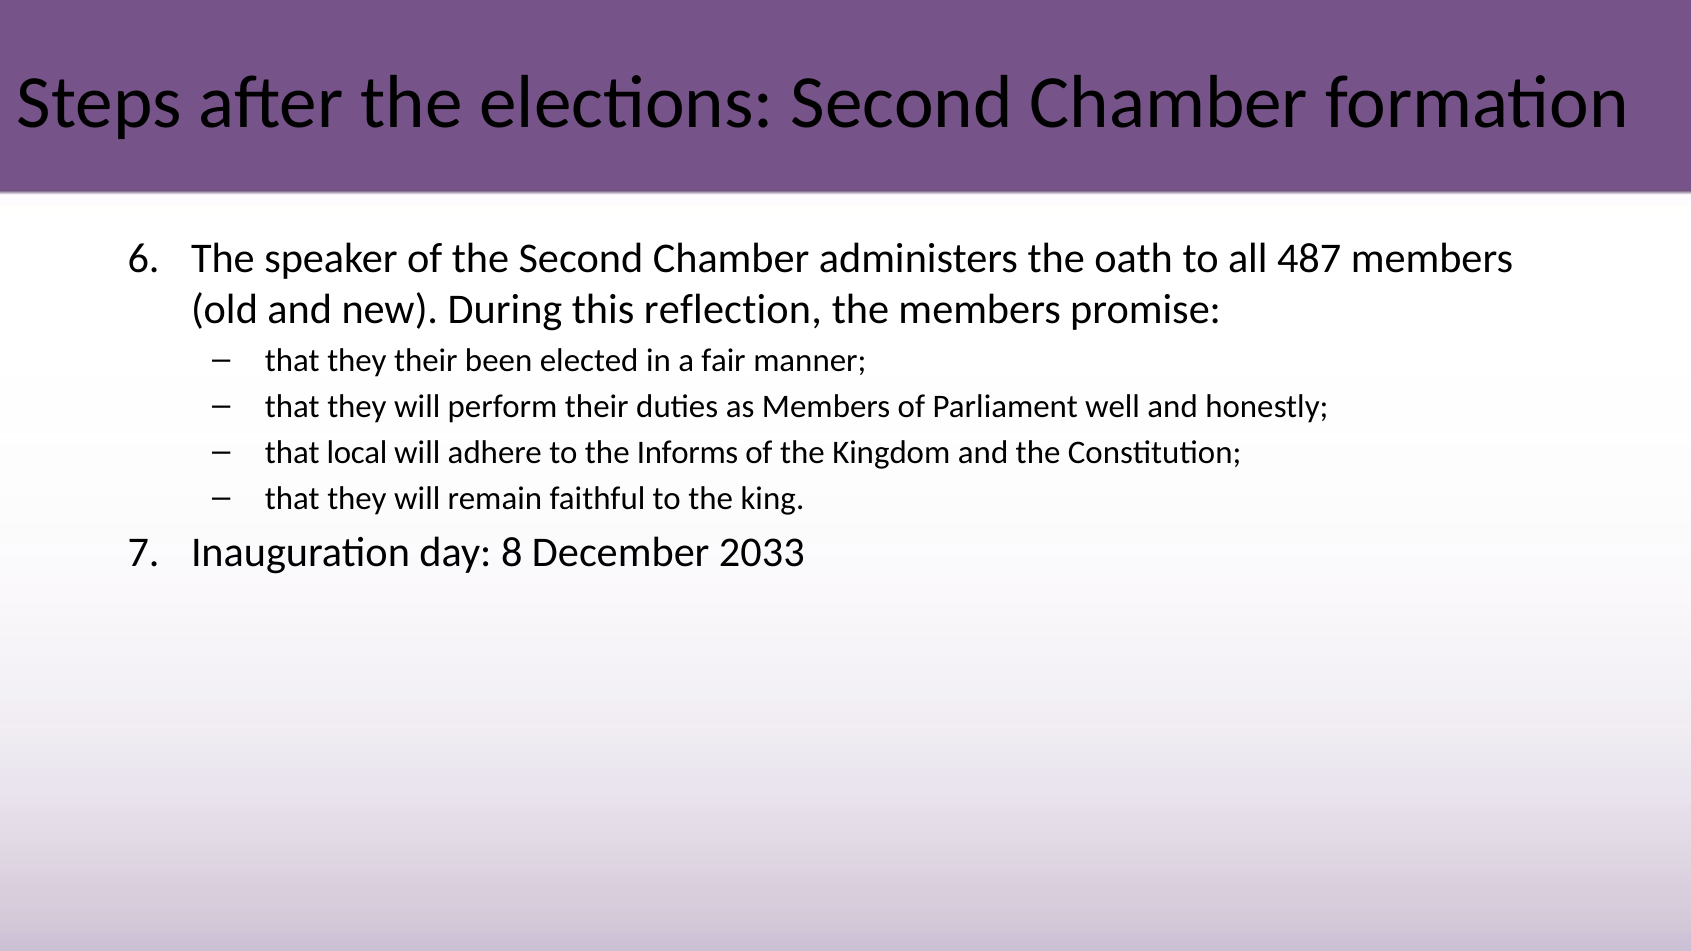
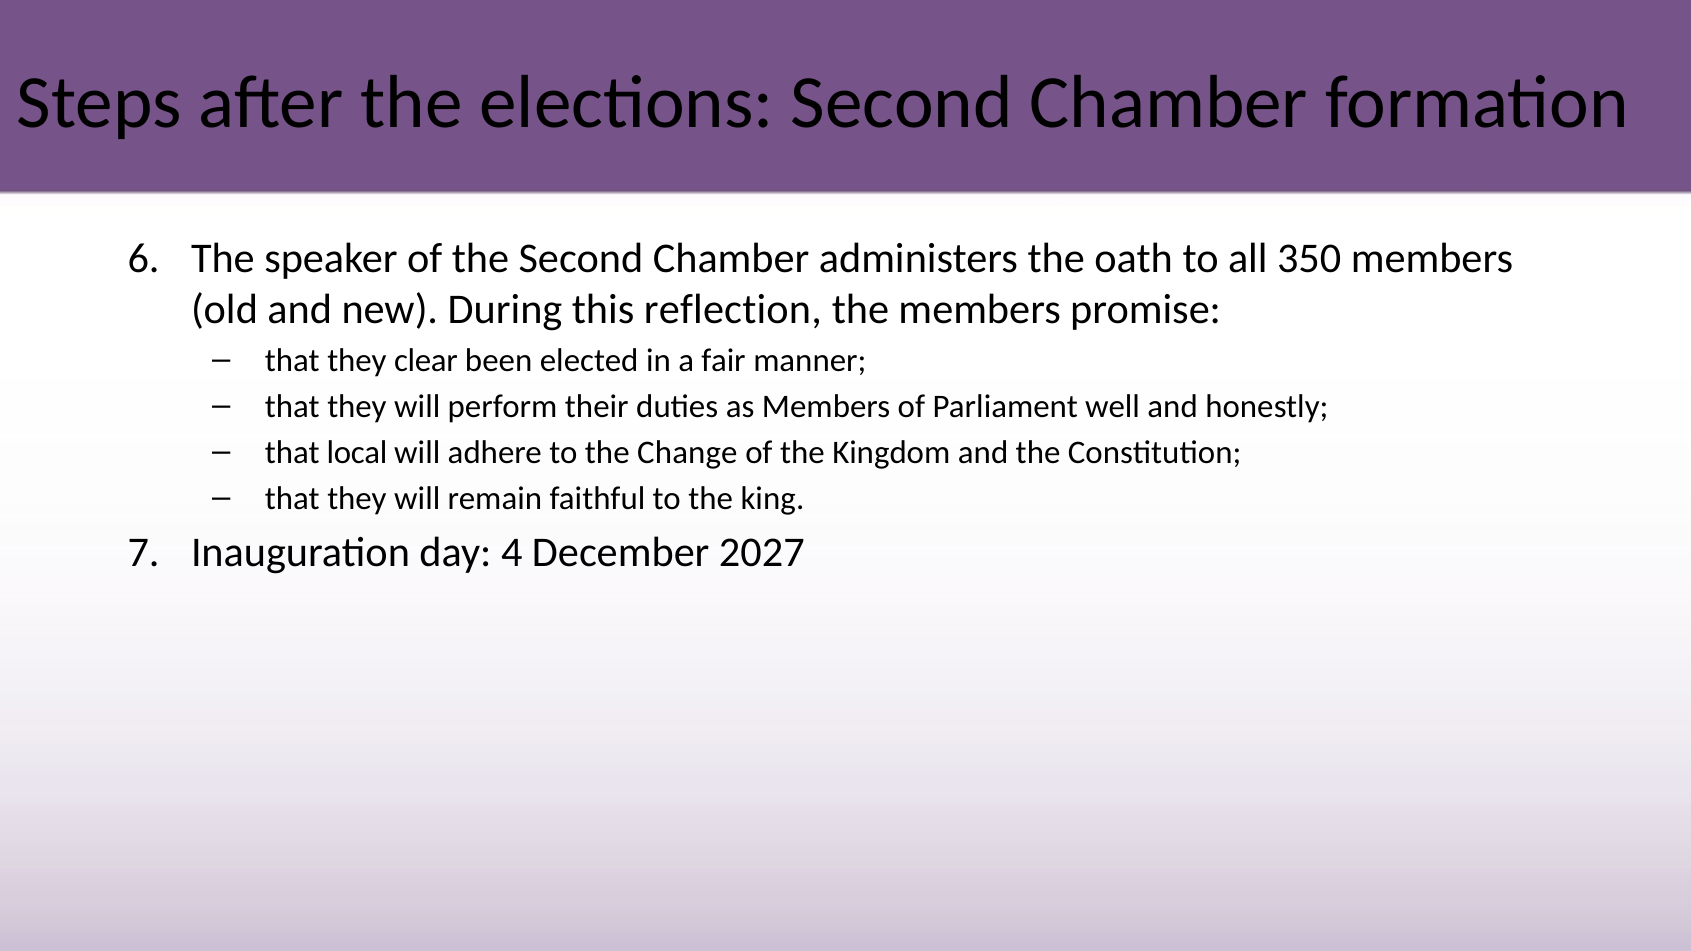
487: 487 -> 350
they their: their -> clear
Informs: Informs -> Change
8: 8 -> 4
2033: 2033 -> 2027
